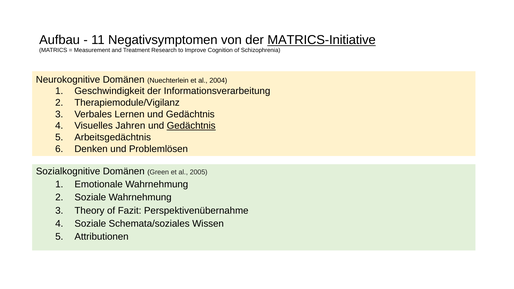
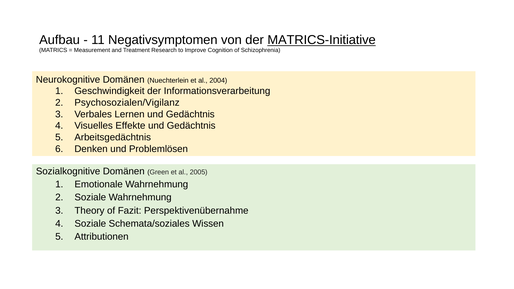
Therapiemodule/Vigilanz: Therapiemodule/Vigilanz -> Psychosozialen/Vigilanz
Jahren: Jahren -> Effekte
Gedächtnis at (191, 126) underline: present -> none
